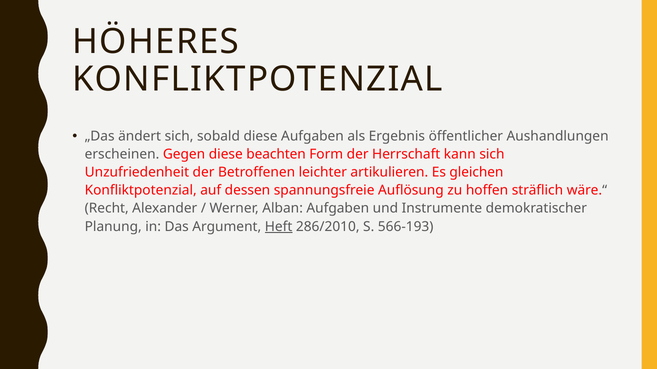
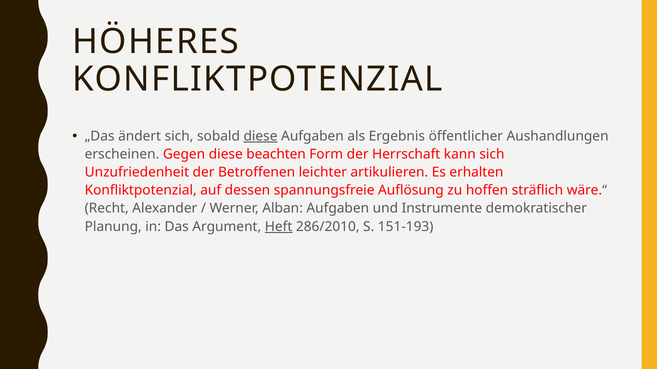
diese at (261, 136) underline: none -> present
gleichen: gleichen -> erhalten
566-193: 566-193 -> 151-193
